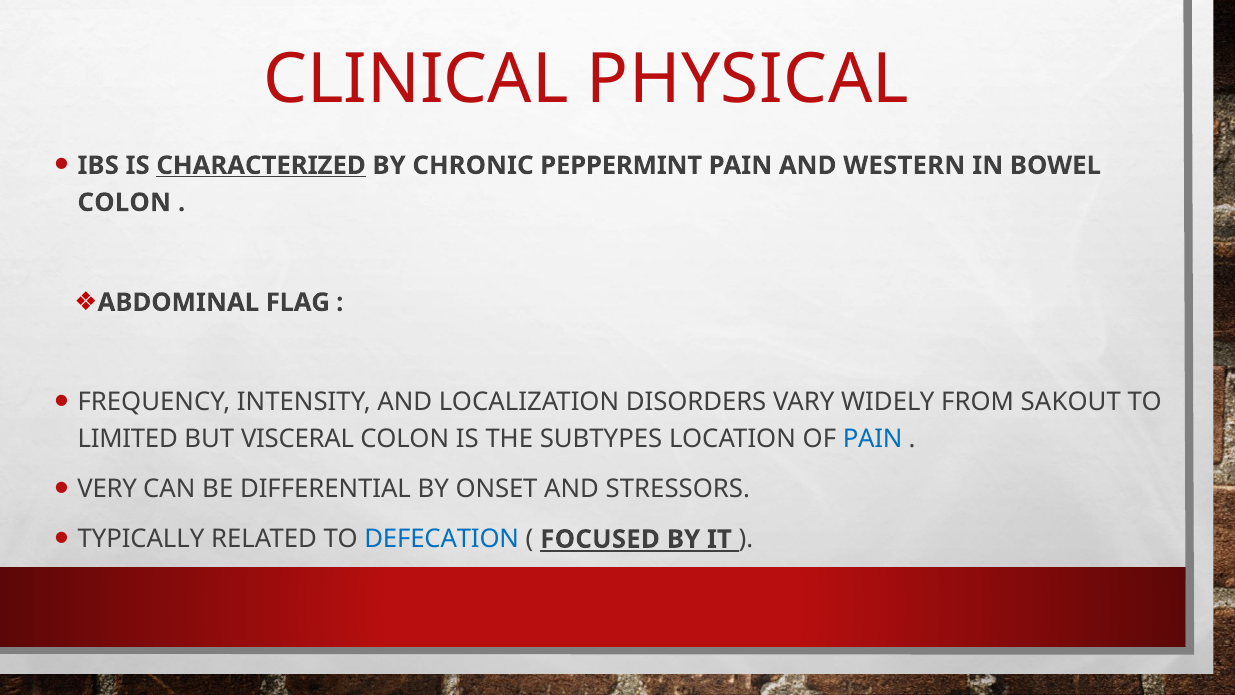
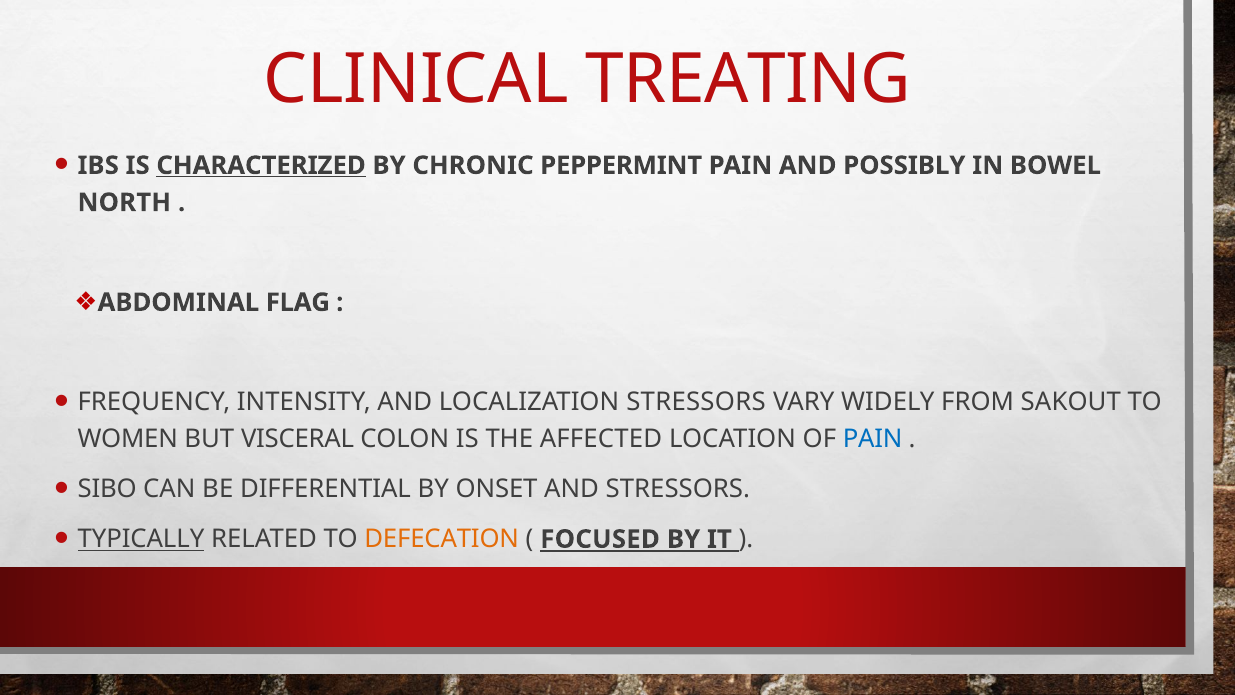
PHYSICAL: PHYSICAL -> TREATING
WESTERN: WESTERN -> POSSIBLY
COLON at (124, 202): COLON -> NORTH
LOCALIZATION DISORDERS: DISORDERS -> STRESSORS
LIMITED: LIMITED -> WOMEN
SUBTYPES: SUBTYPES -> AFFECTED
VERY: VERY -> SIBO
TYPICALLY underline: none -> present
DEFECATION colour: blue -> orange
